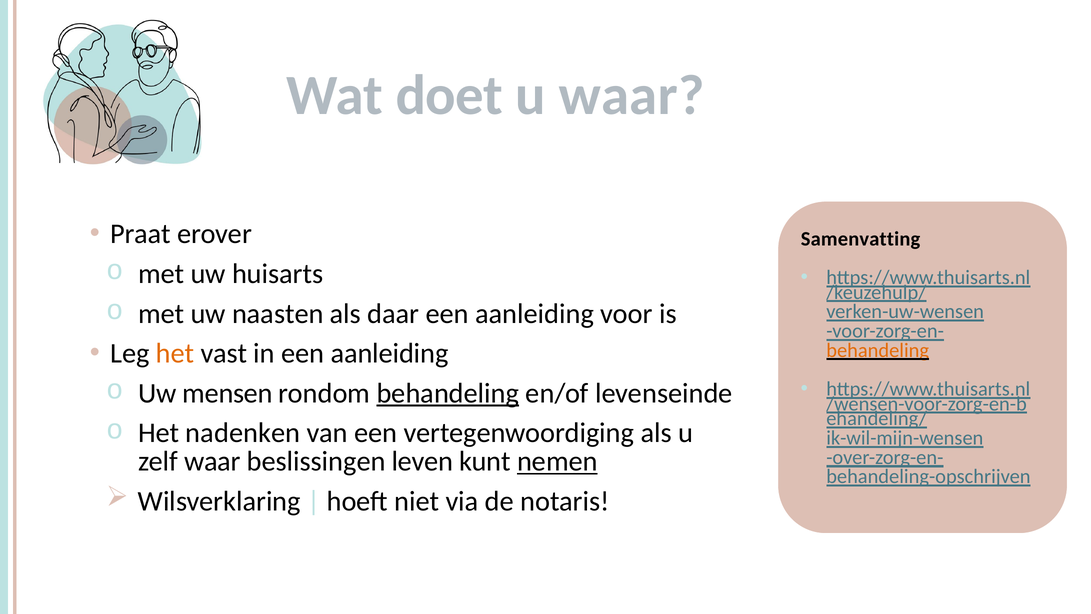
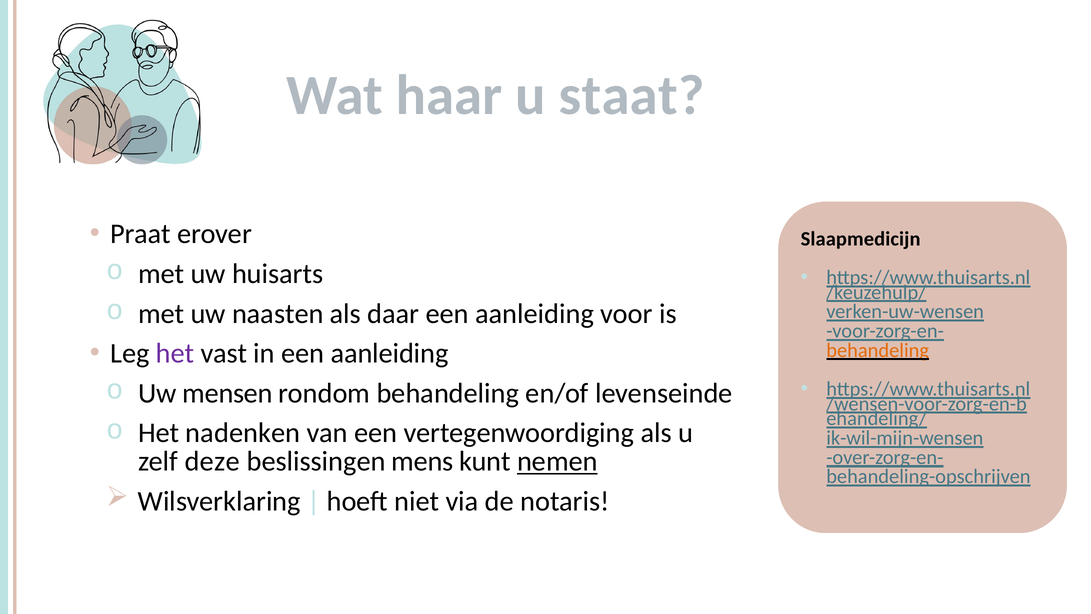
doet: doet -> haar
u waar: waar -> staat
Samenvatting: Samenvatting -> Slaapmedicijn
het at (175, 353) colour: orange -> purple
behandeling at (448, 393) underline: present -> none
zelf waar: waar -> deze
leven: leven -> mens
